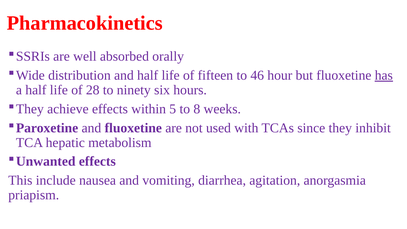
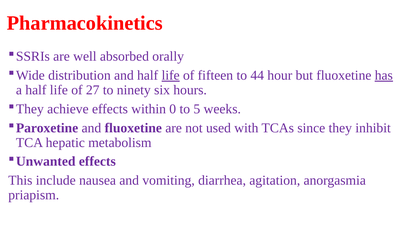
life at (171, 75) underline: none -> present
46: 46 -> 44
28: 28 -> 27
5: 5 -> 0
8: 8 -> 5
